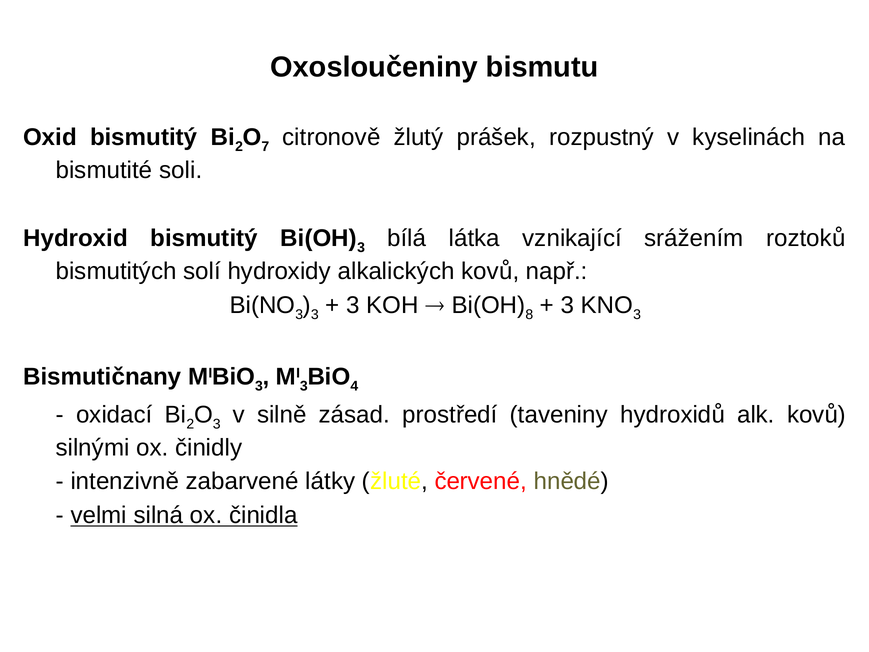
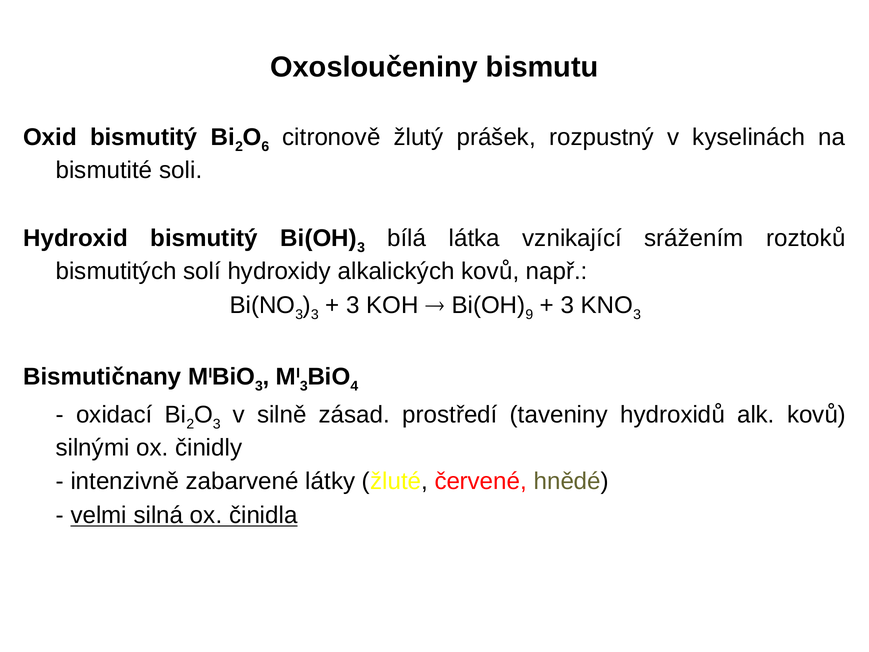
7: 7 -> 6
8: 8 -> 9
